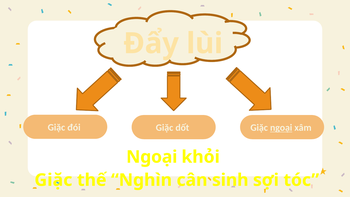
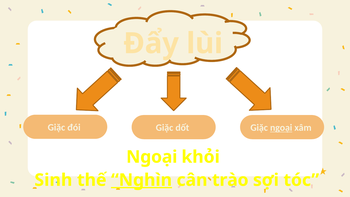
Giặc at (53, 180): Giặc -> Sinh
Nghìn underline: none -> present
sinh: sinh -> trào
